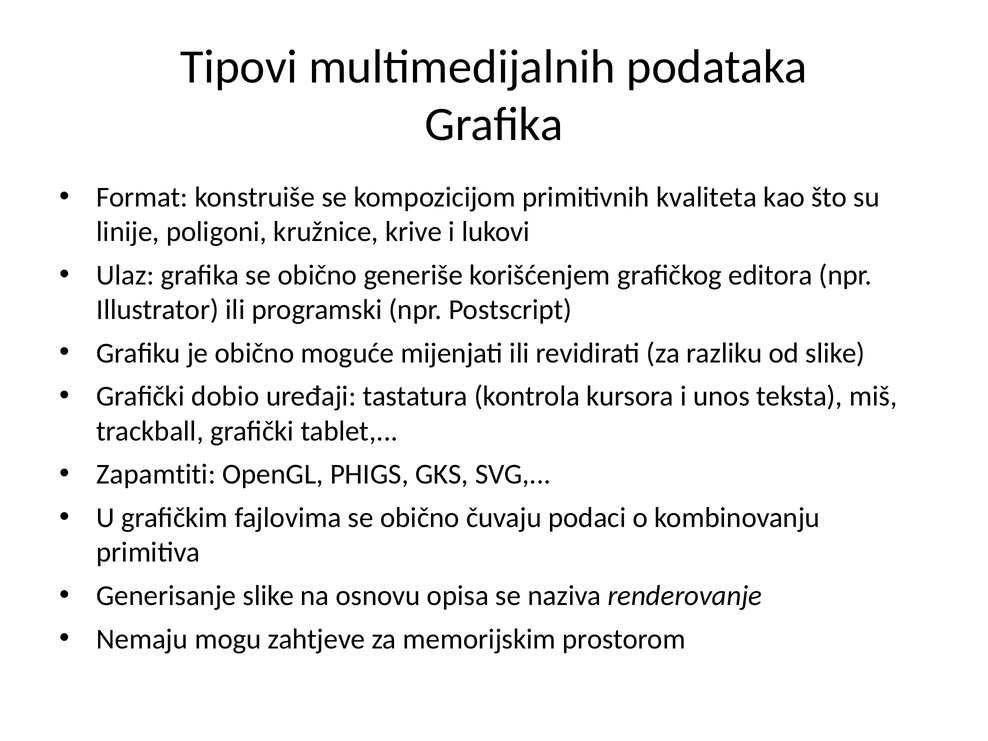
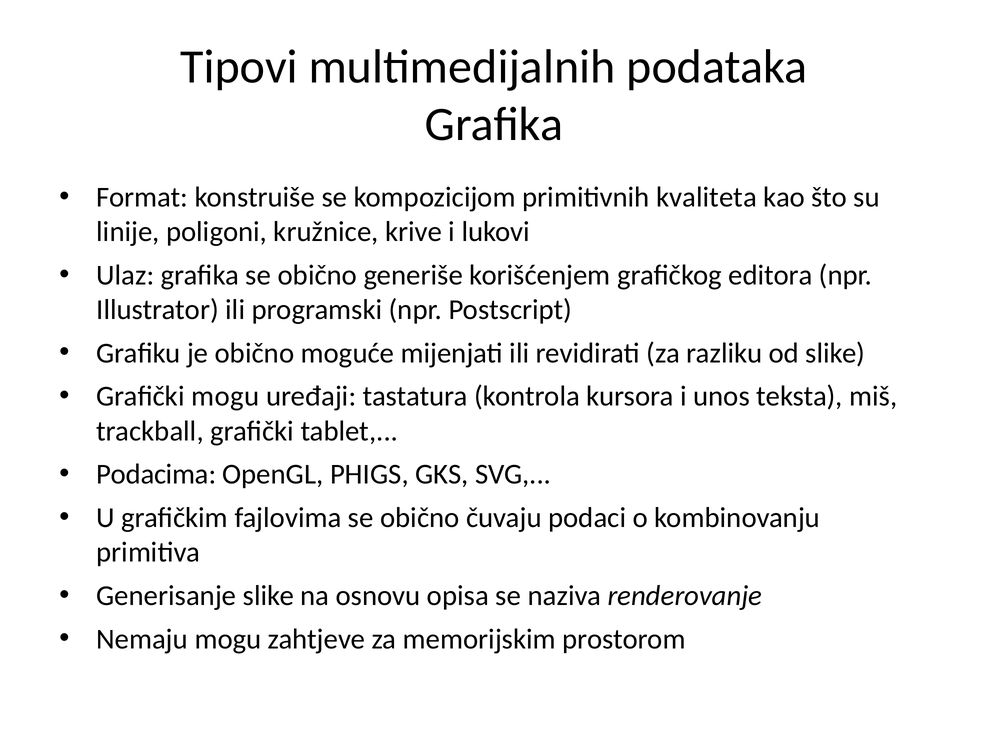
Grafički dobio: dobio -> mogu
Zapamtiti: Zapamtiti -> Podacima
